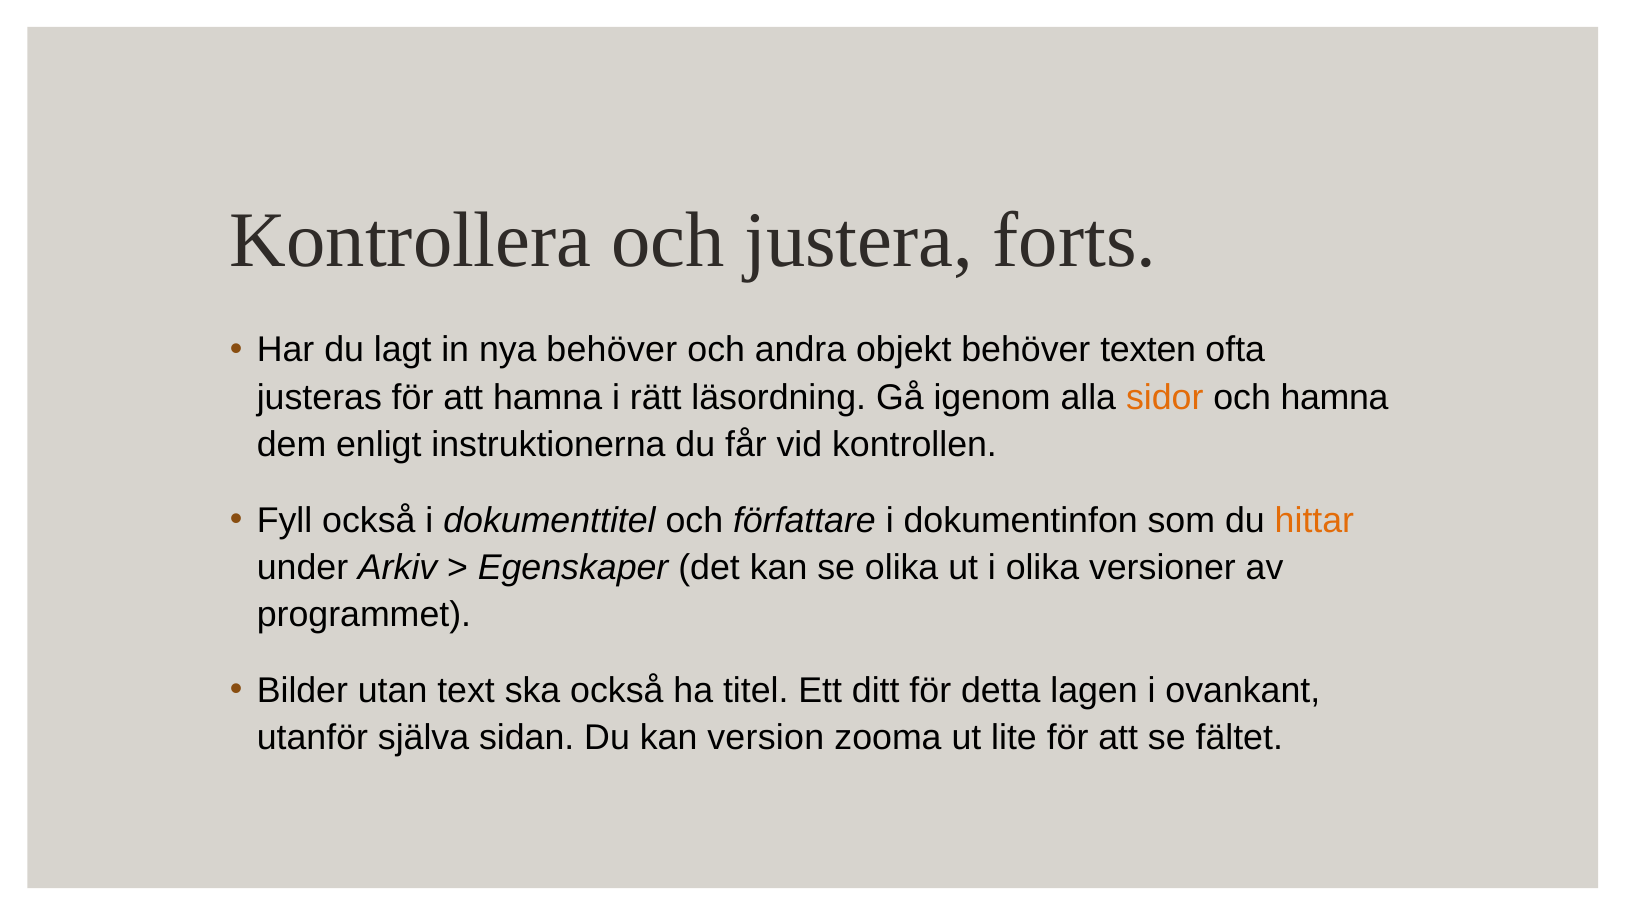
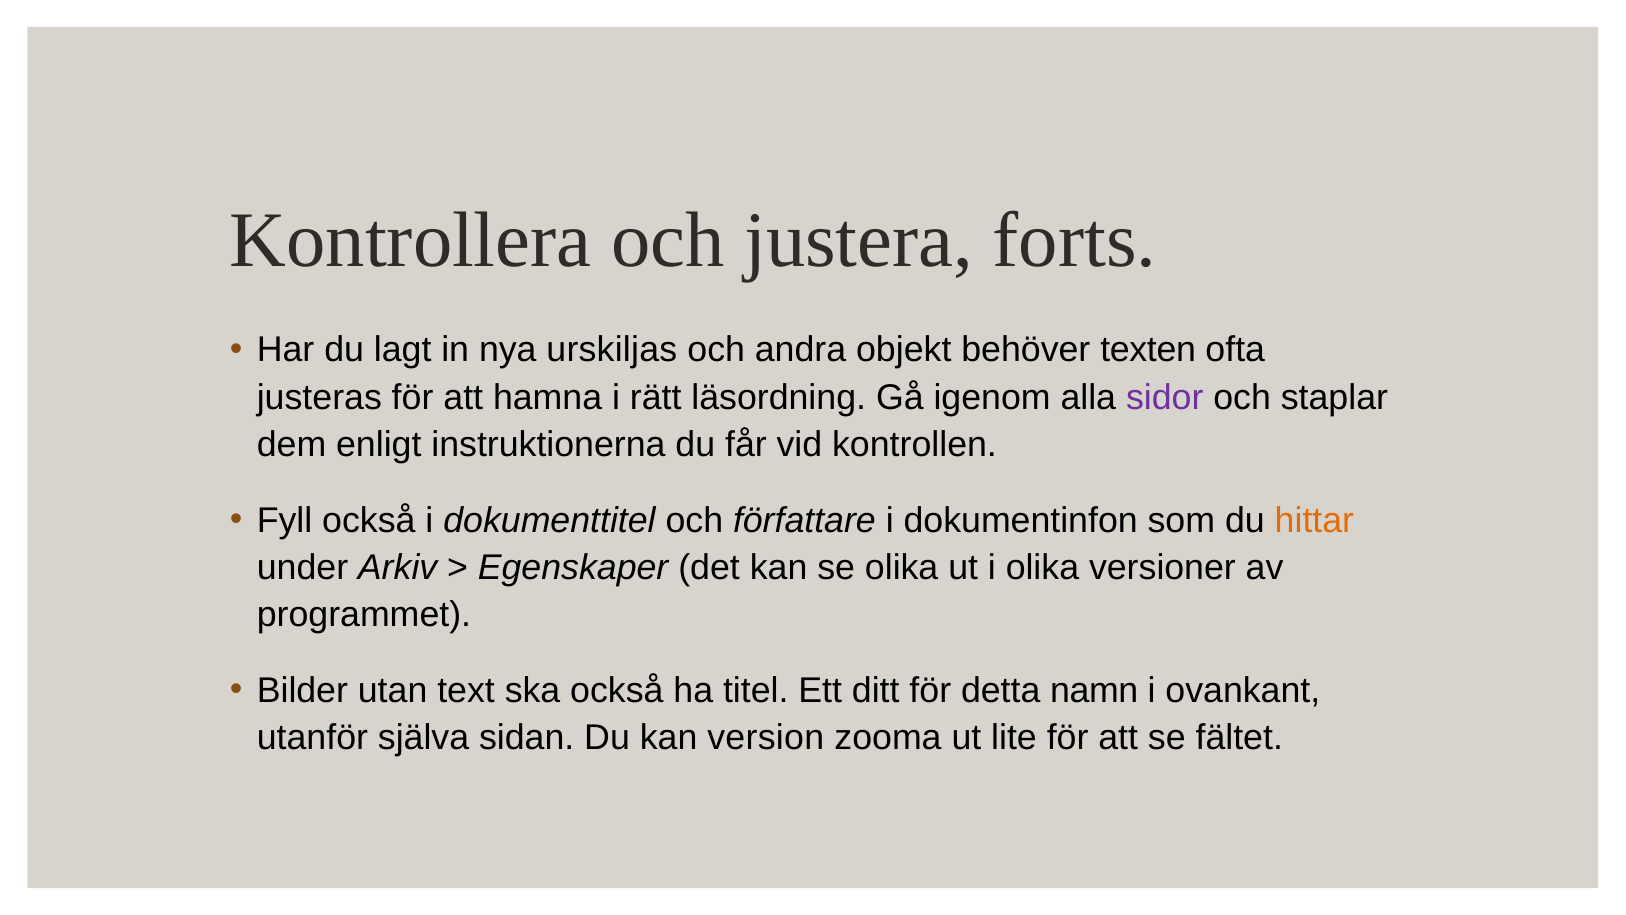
nya behöver: behöver -> urskiljas
sidor colour: orange -> purple
och hamna: hamna -> staplar
lagen: lagen -> namn
